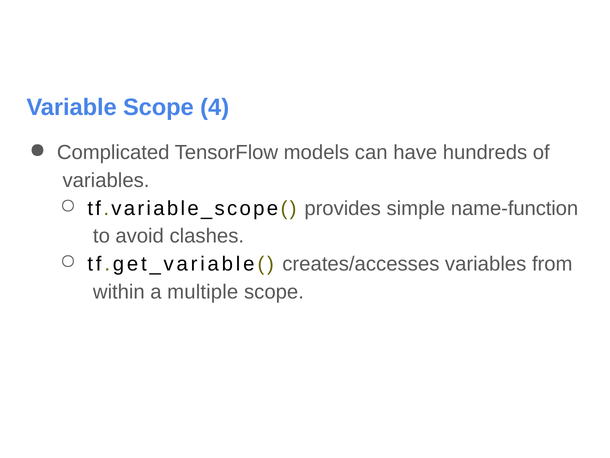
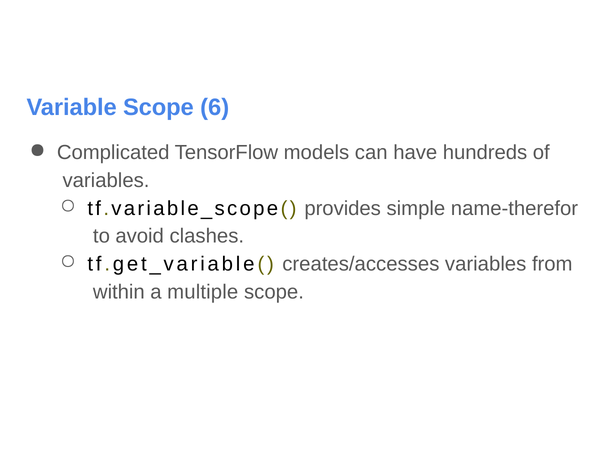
4: 4 -> 6
name-function: name-function -> name-therefor
